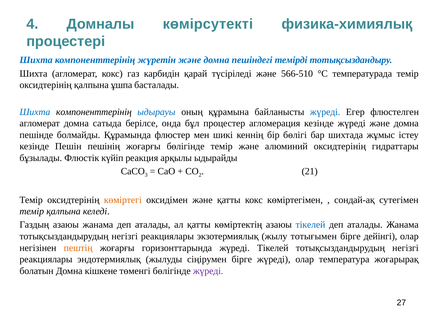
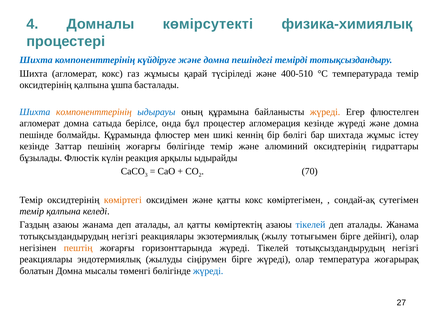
жүретін: жүретін -> күйдіруге
карбидін: карбидін -> жұмысы
566-510: 566-510 -> 400-510
компоненттерінің at (94, 112) colour: black -> orange
жүреді at (325, 112) colour: blue -> orange
Пешін: Пешін -> Заттар
күйіп: күйіп -> күлін
21: 21 -> 70
кішкене: кішкене -> мысалы
жүреді at (208, 271) colour: purple -> blue
